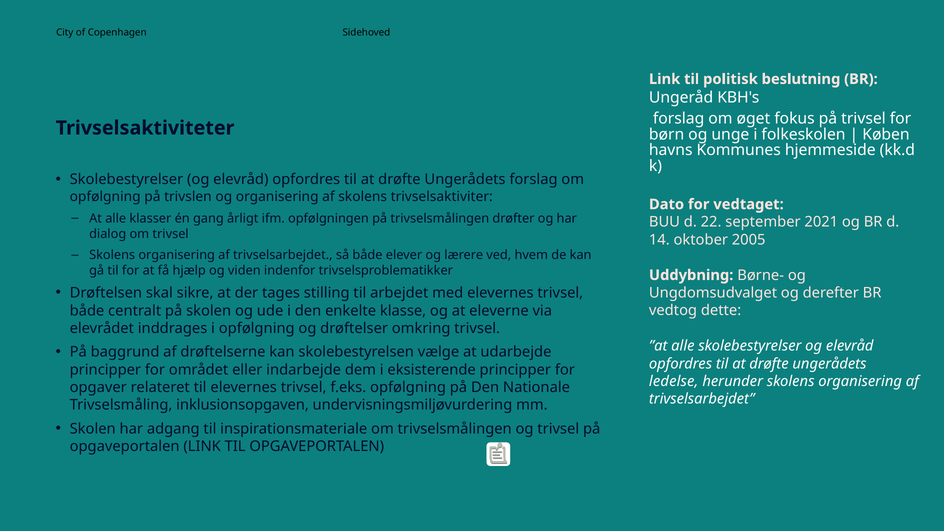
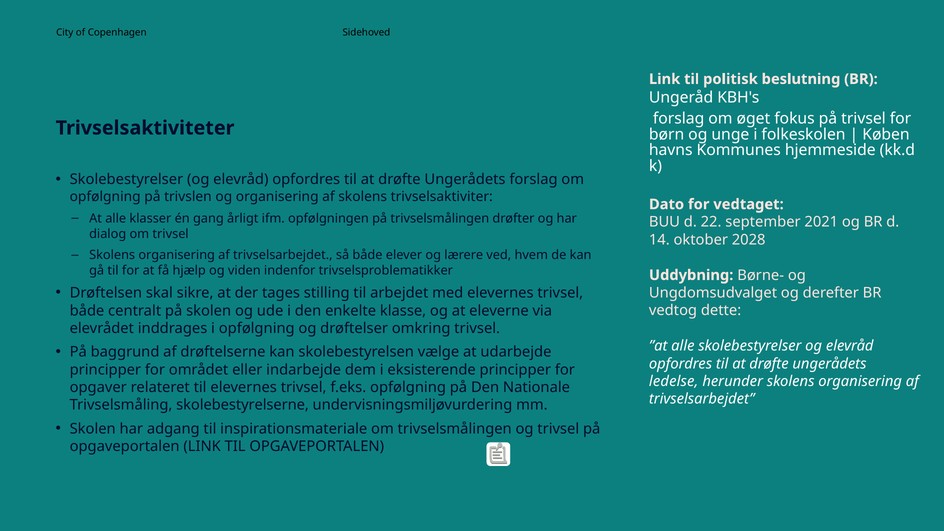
2005: 2005 -> 2028
inklusionsopgaven: inklusionsopgaven -> skolebestyrelserne
